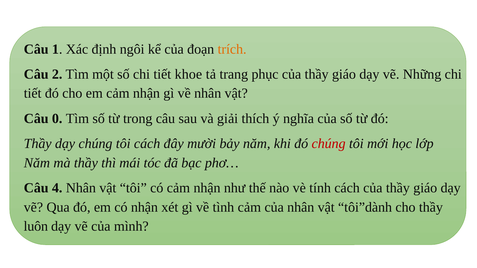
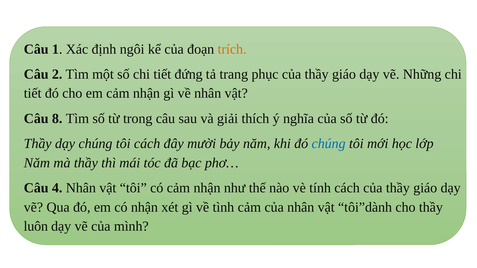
khoe: khoe -> đứng
0: 0 -> 8
chúng at (329, 144) colour: red -> blue
